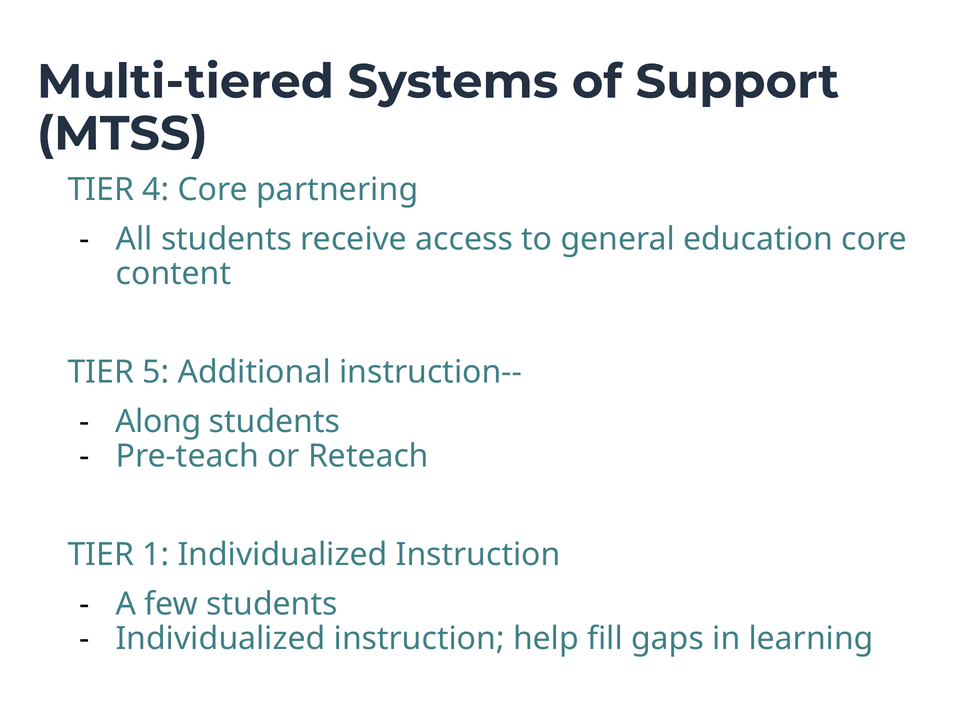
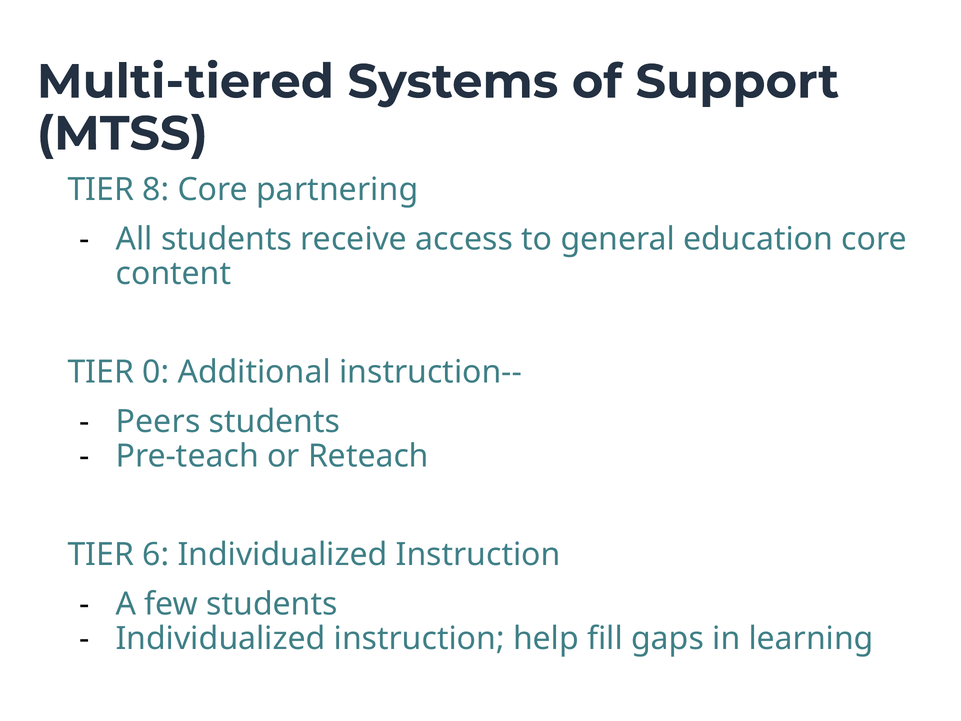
4: 4 -> 8
5: 5 -> 0
Along: Along -> Peers
1: 1 -> 6
